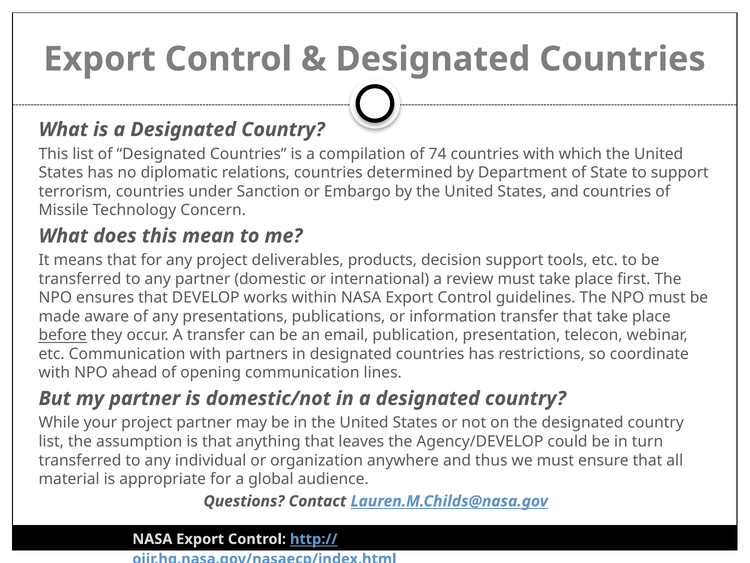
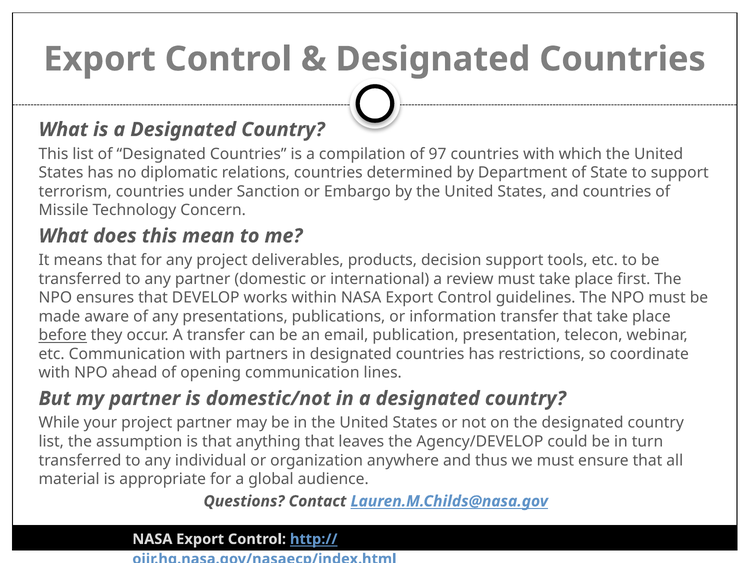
74: 74 -> 97
